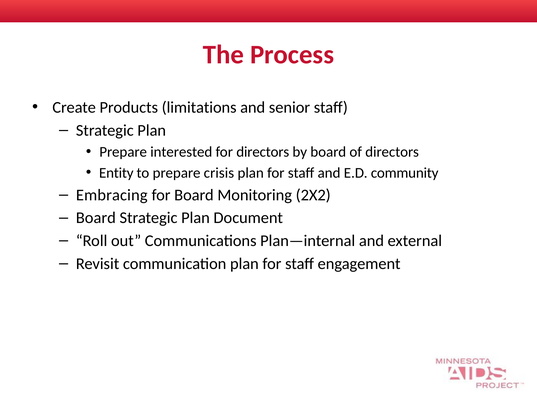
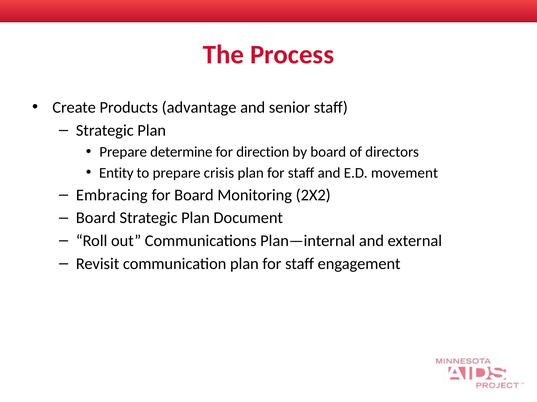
limitations: limitations -> advantage
interested: interested -> determine
for directors: directors -> direction
community: community -> movement
